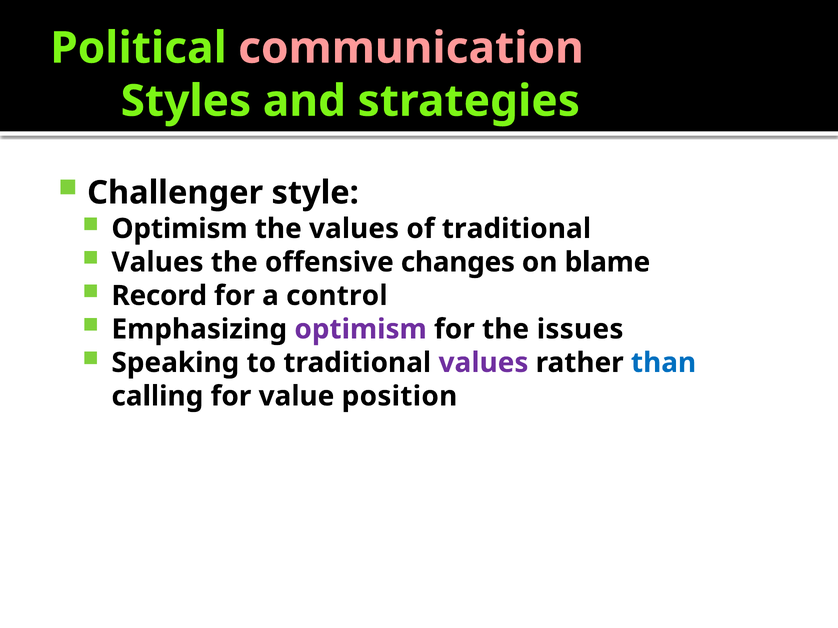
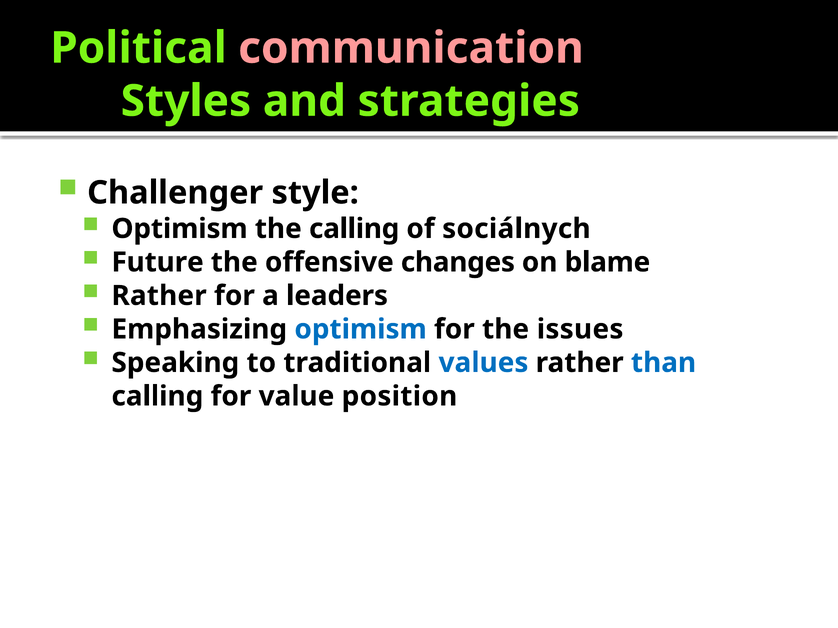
the values: values -> calling
of traditional: traditional -> sociálnych
Values at (157, 262): Values -> Future
Record at (159, 296): Record -> Rather
control: control -> leaders
optimism at (361, 329) colour: purple -> blue
values at (483, 363) colour: purple -> blue
